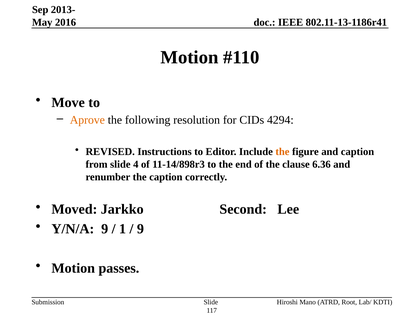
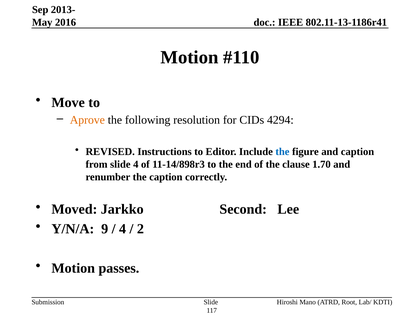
the at (282, 152) colour: orange -> blue
6.36: 6.36 -> 1.70
1 at (123, 229): 1 -> 4
9 at (140, 229): 9 -> 2
